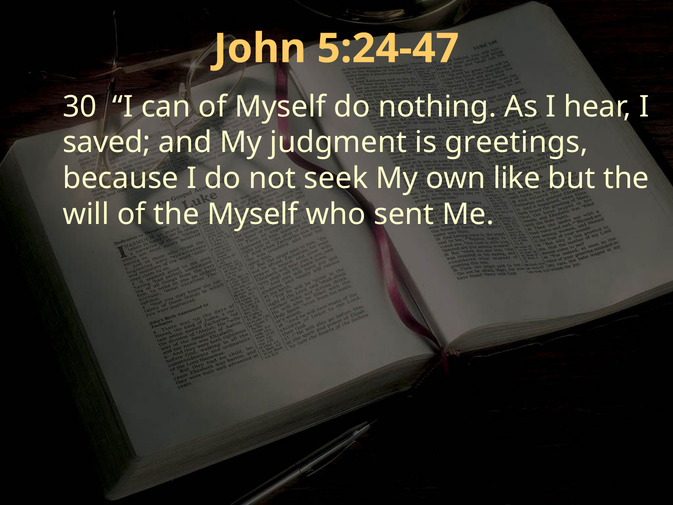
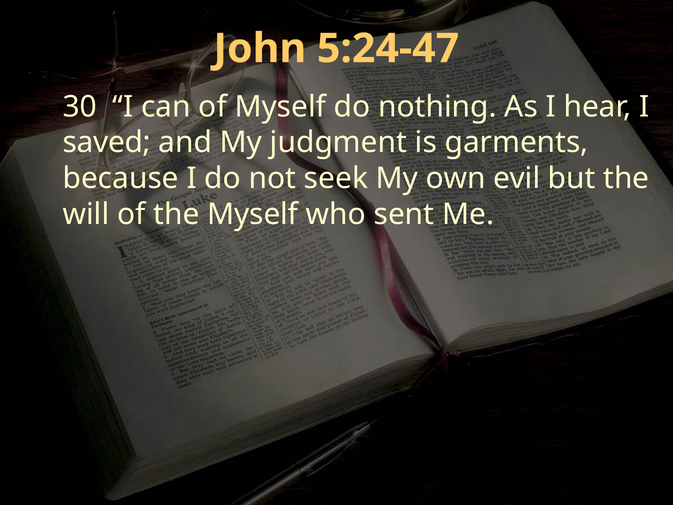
greetings: greetings -> garments
like: like -> evil
